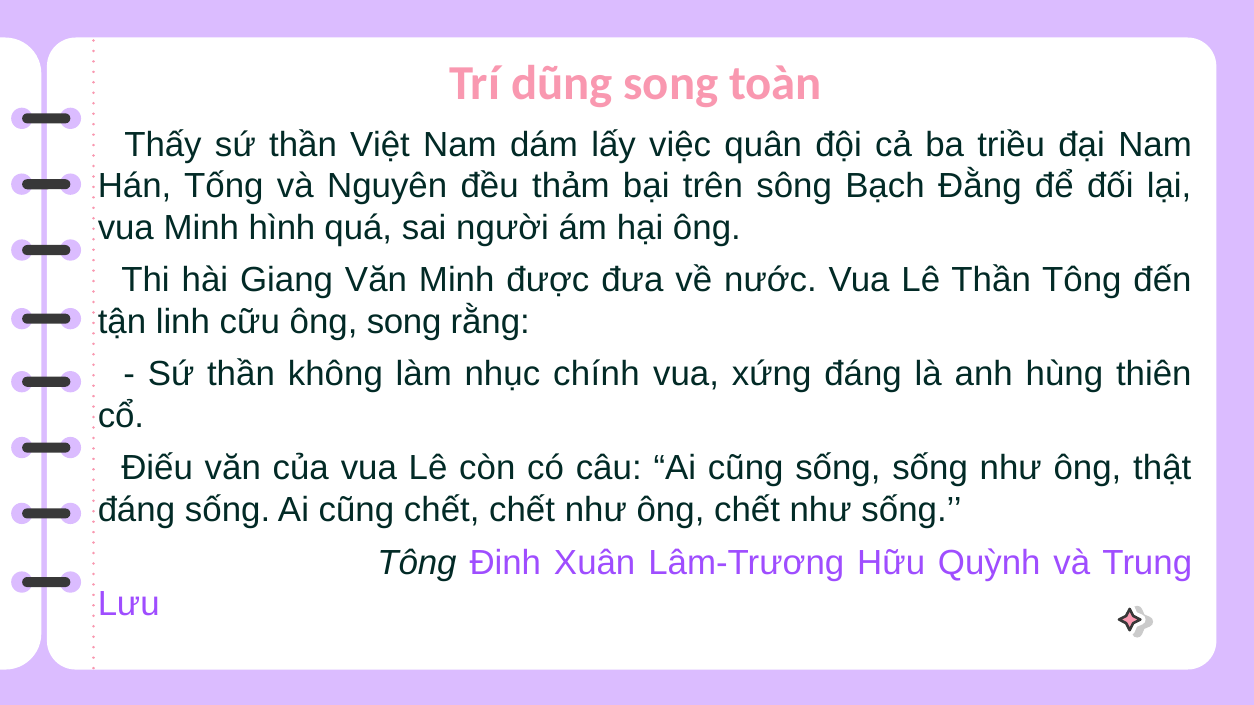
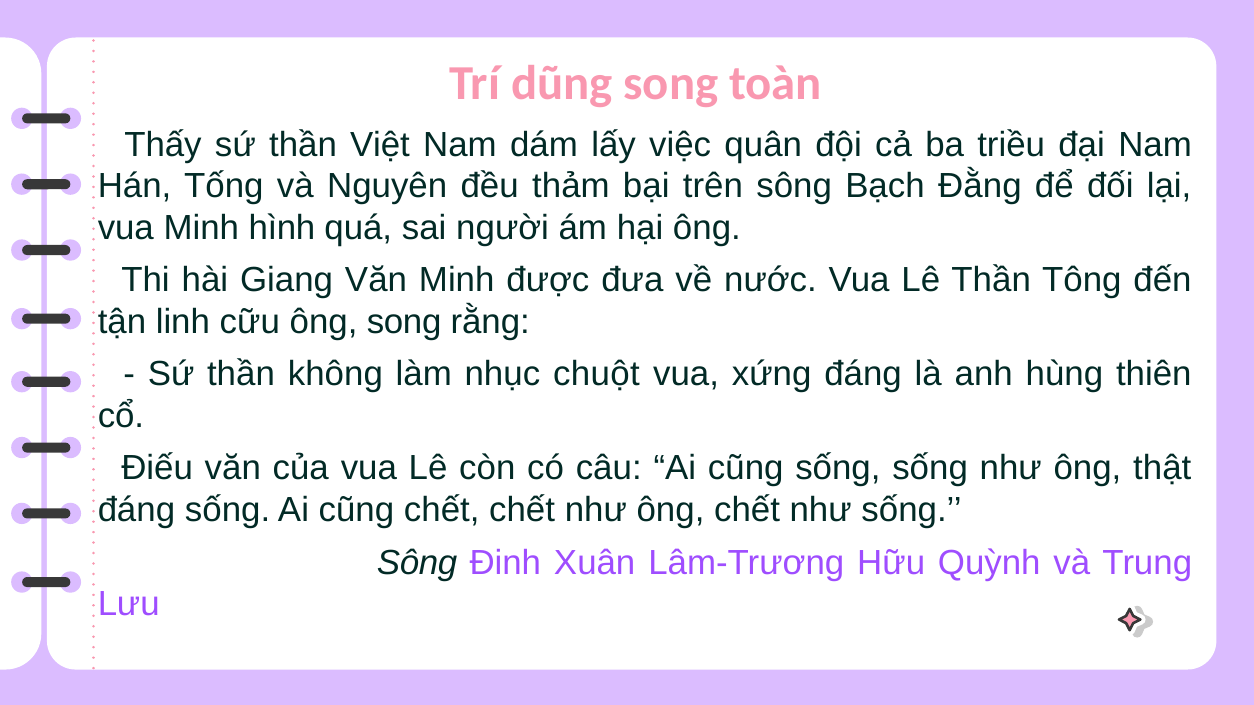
chính: chính -> chuột
Tông at (417, 563): Tông -> Sông
